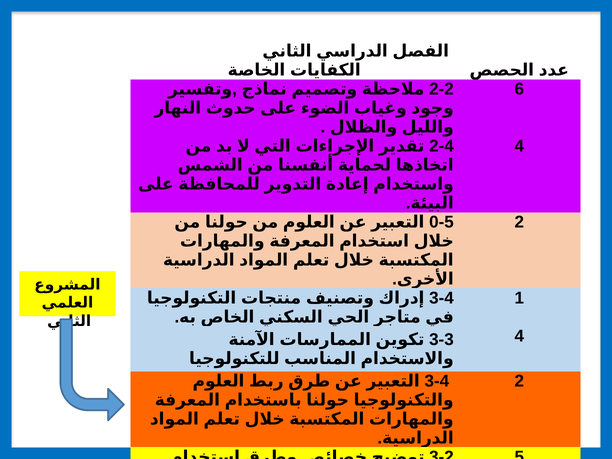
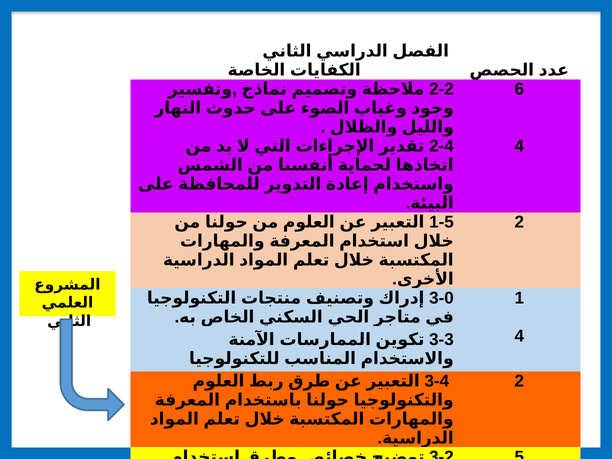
0-5: 0-5 -> 1-5
3-4 at (442, 298): 3-4 -> 3-0
